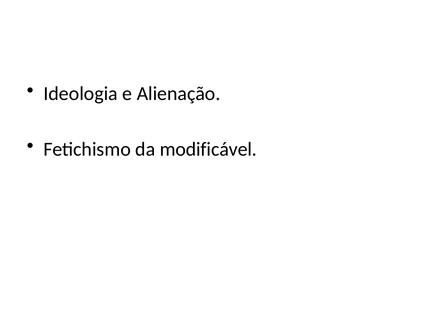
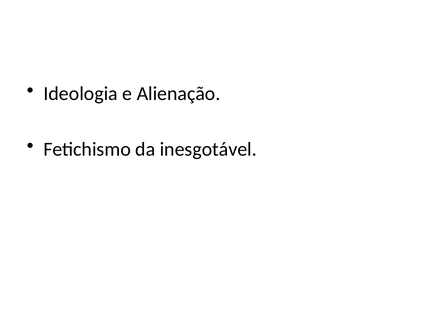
modificável: modificável -> inesgotável
